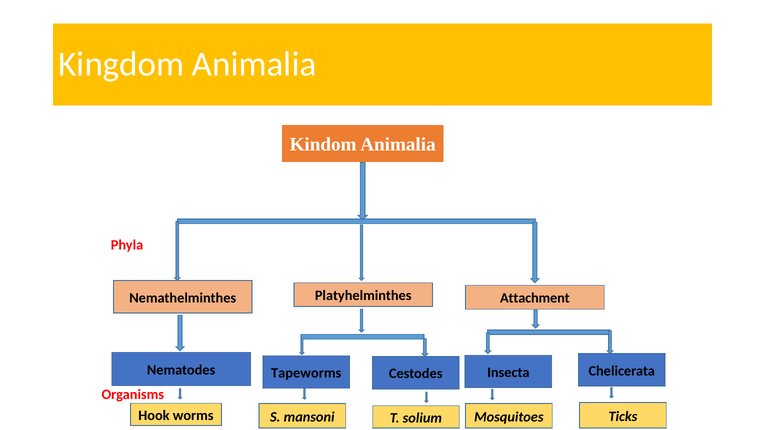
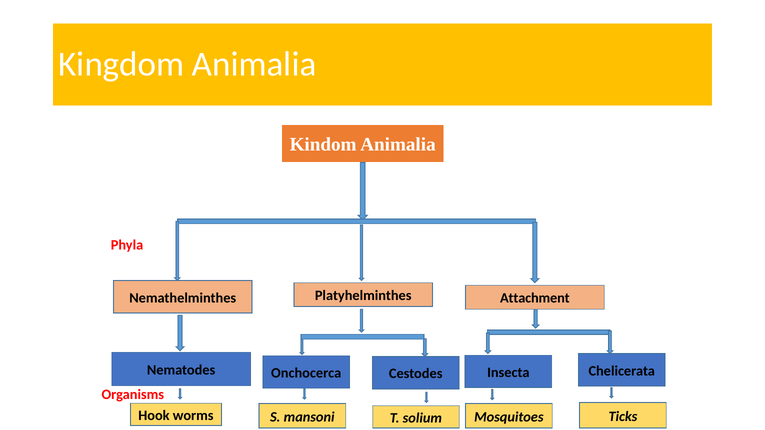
Tapeworms: Tapeworms -> Onchocerca
